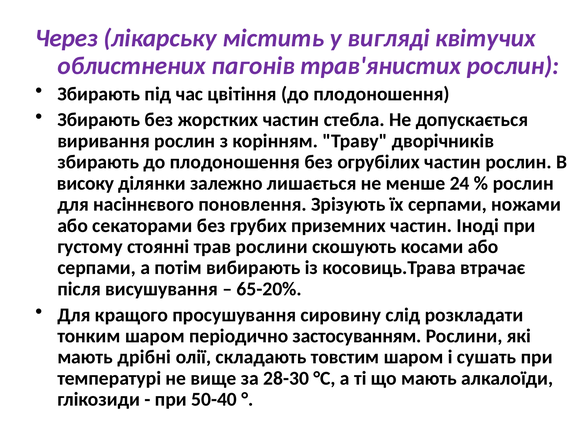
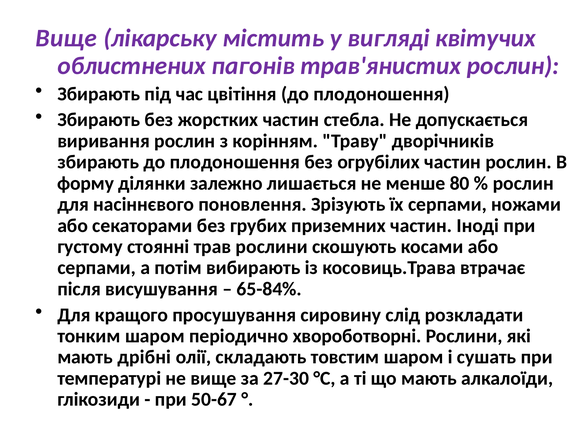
Через at (67, 38): Через -> Вище
високу: високу -> форму
24: 24 -> 80
65-20%: 65-20% -> 65-84%
застосуванням: застосуванням -> хвороботворні
28-30: 28-30 -> 27-30
50-40: 50-40 -> 50-67
